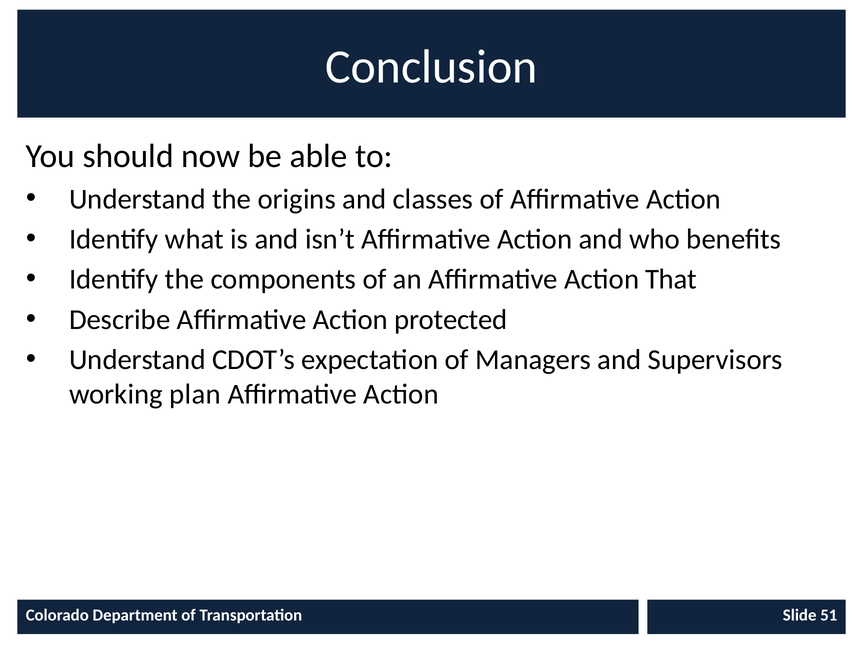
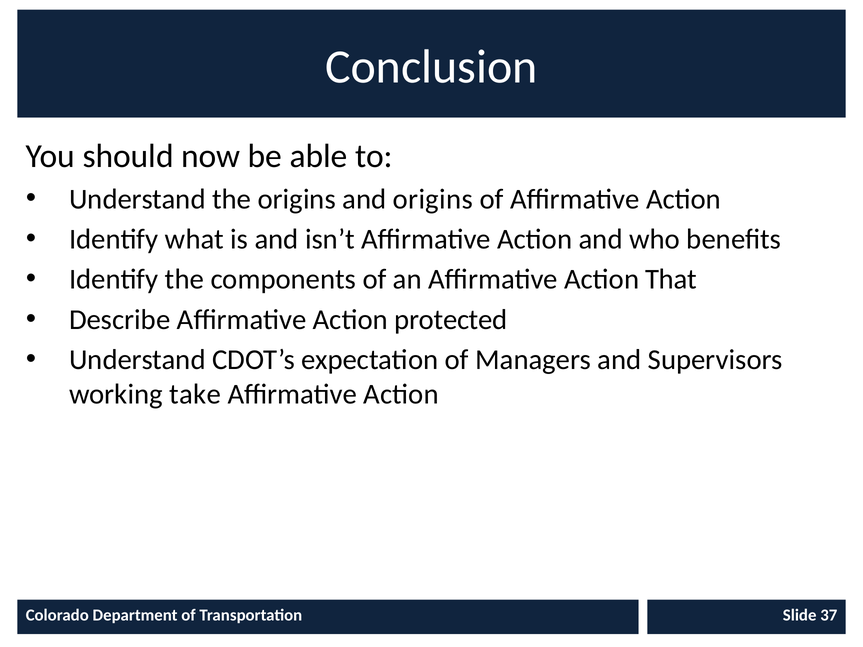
and classes: classes -> origins
plan: plan -> take
51: 51 -> 37
